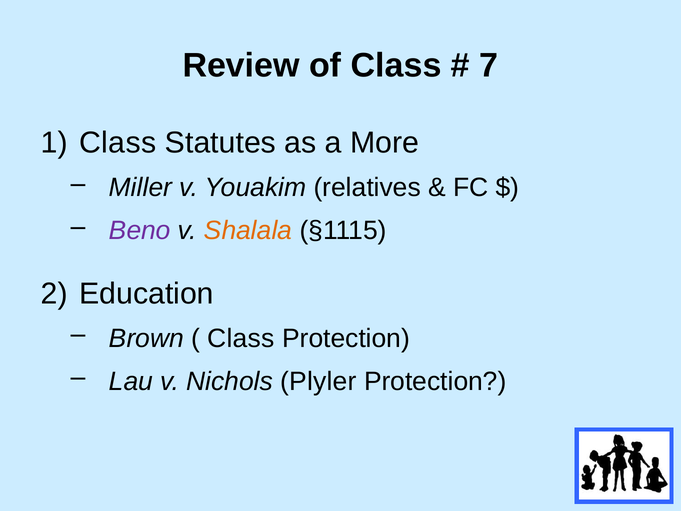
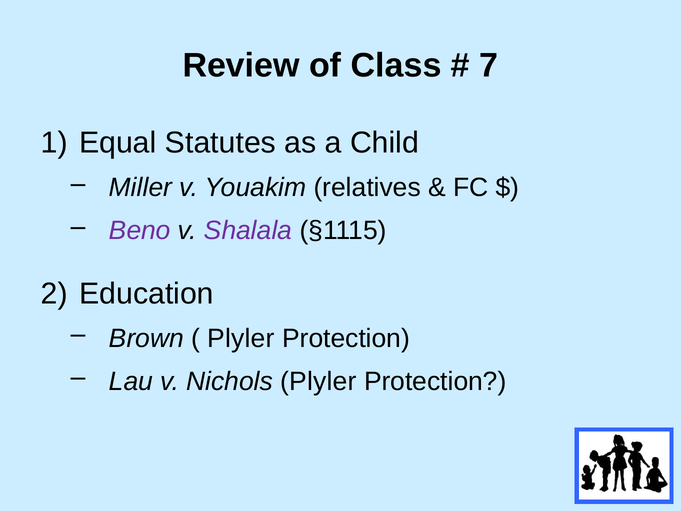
Class at (118, 143): Class -> Equal
More: More -> Child
Shalala colour: orange -> purple
Class at (241, 338): Class -> Plyler
